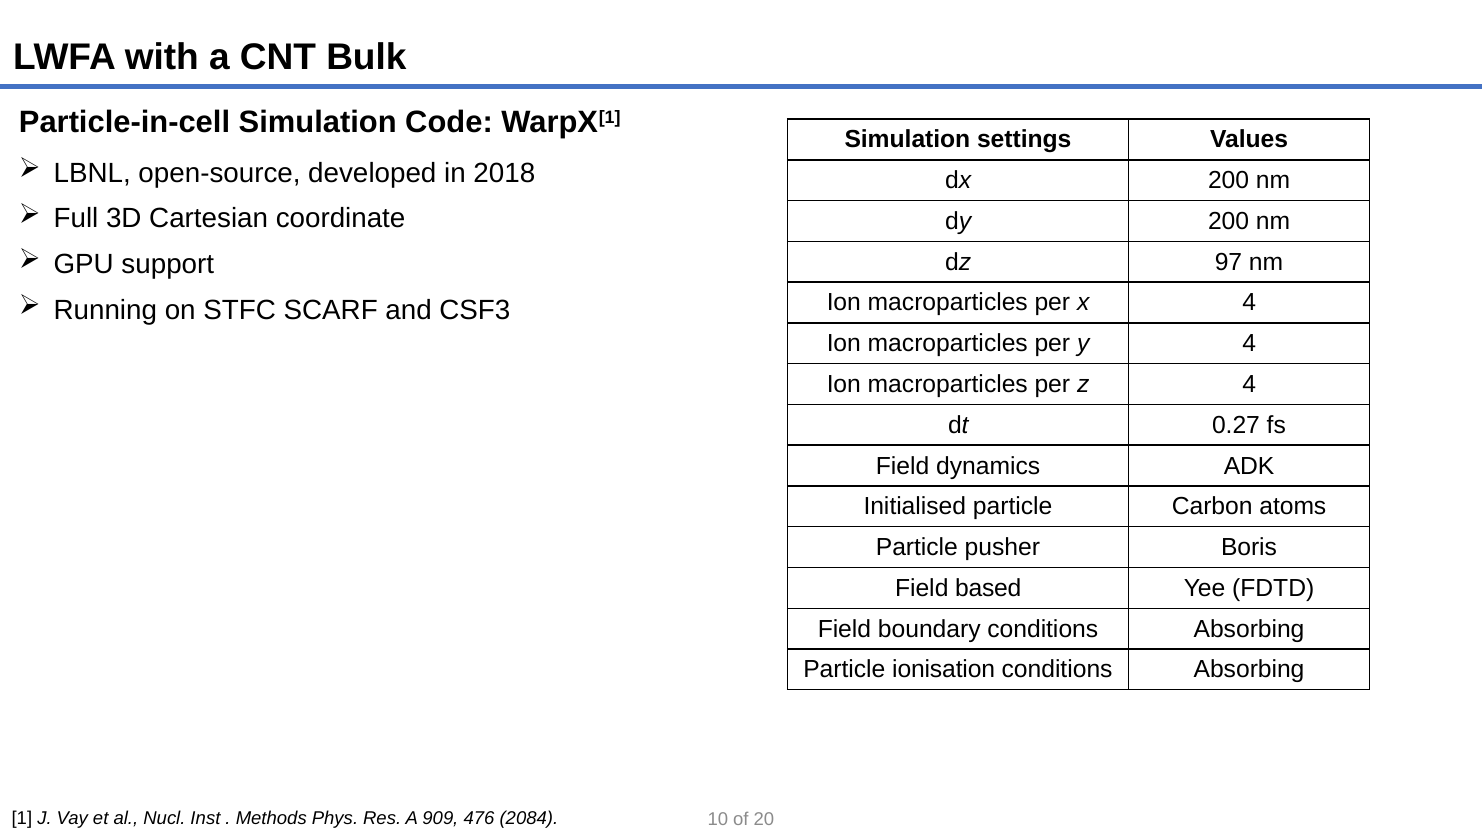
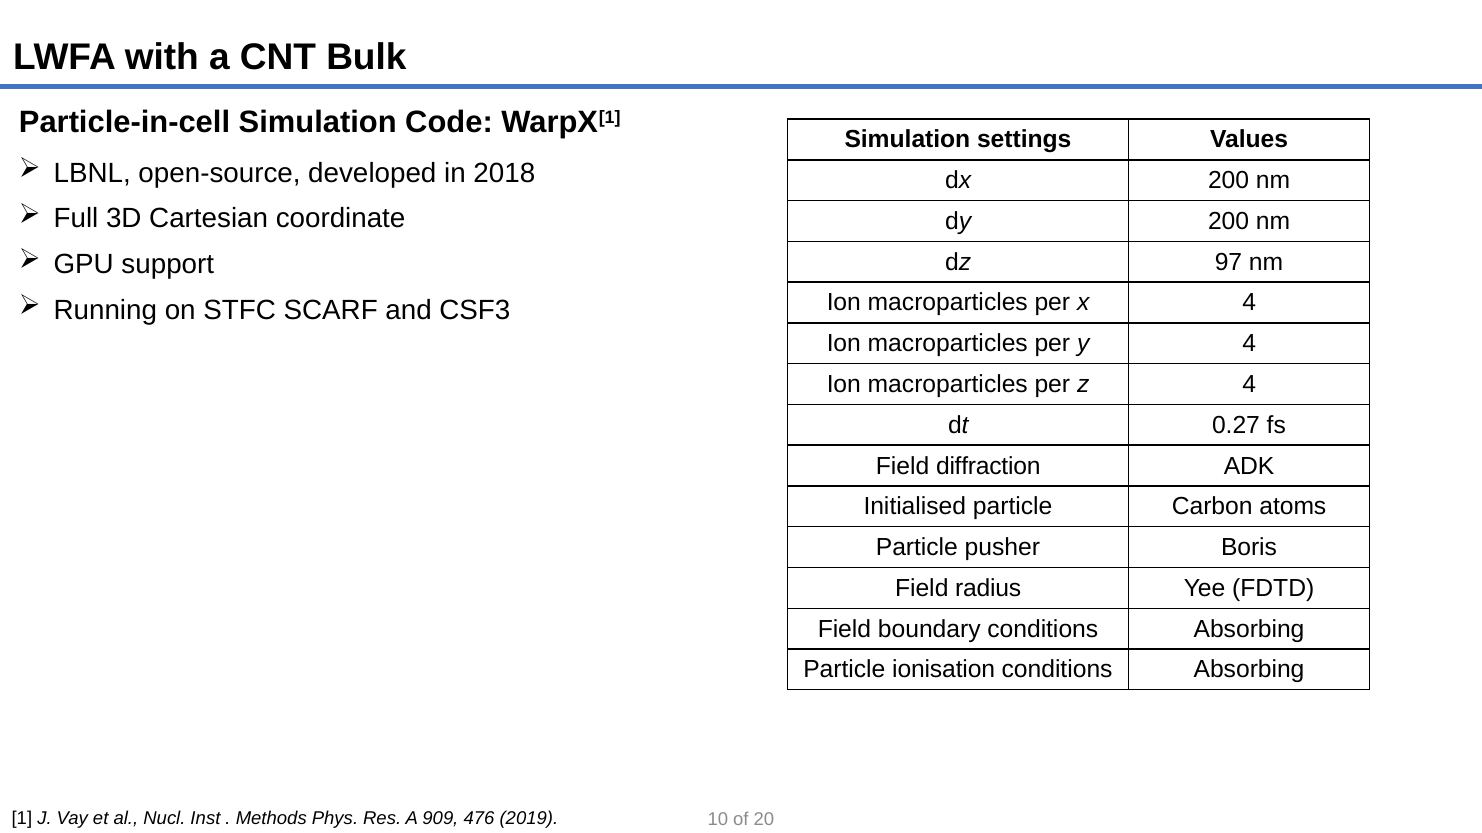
dynamics: dynamics -> diffraction
based: based -> radius
2084: 2084 -> 2019
